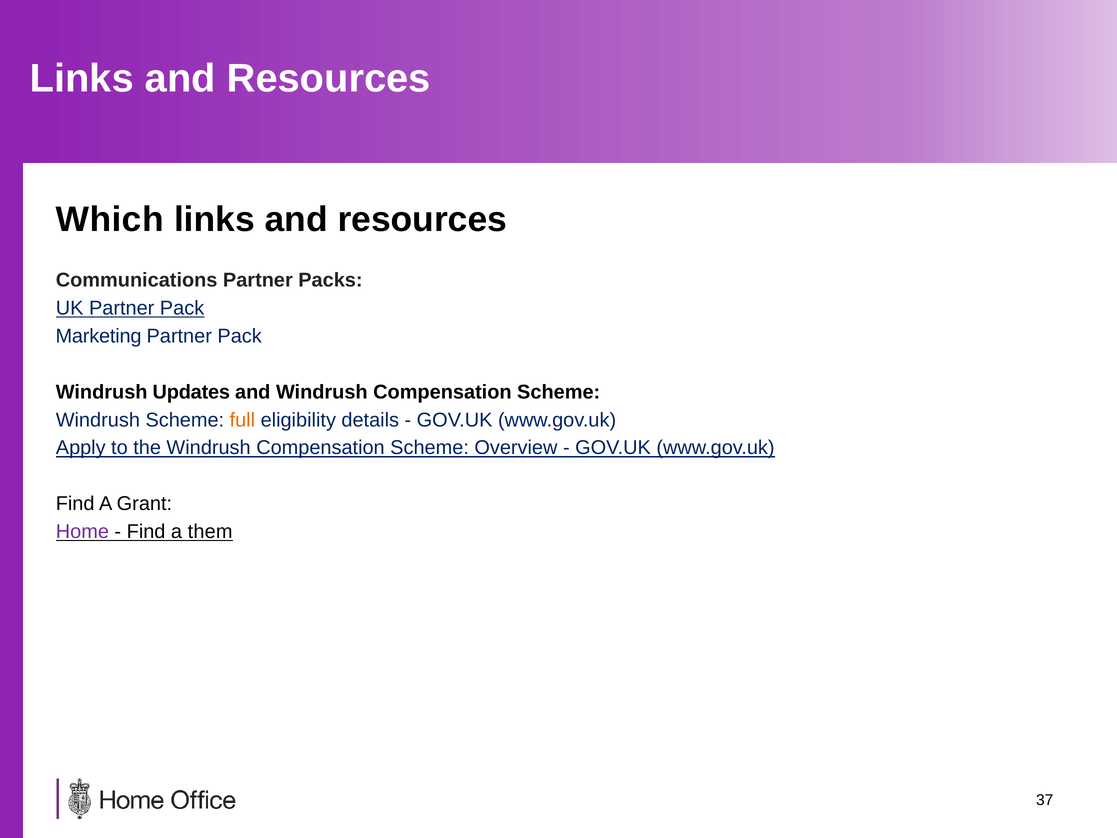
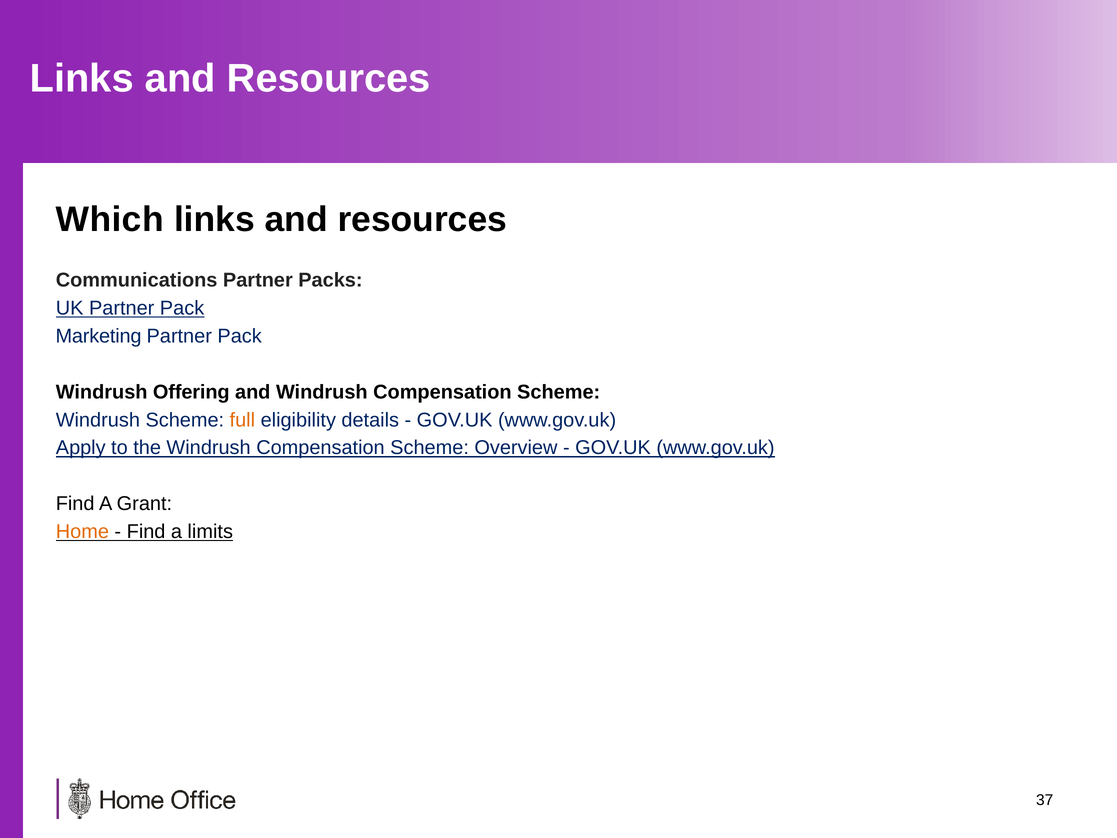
Updates: Updates -> Offering
Home colour: purple -> orange
them: them -> limits
